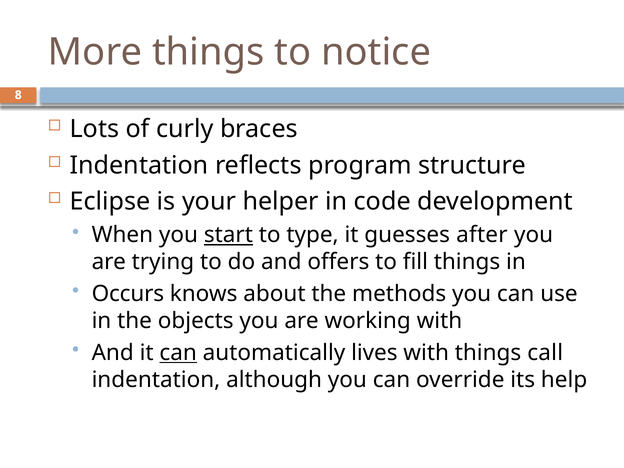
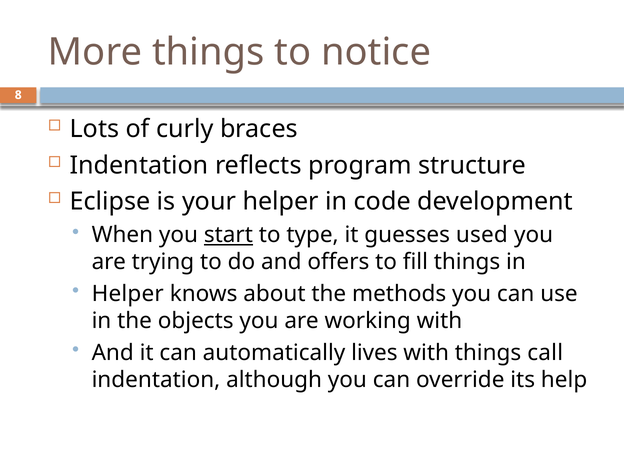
after: after -> used
Occurs at (128, 294): Occurs -> Helper
can at (178, 353) underline: present -> none
